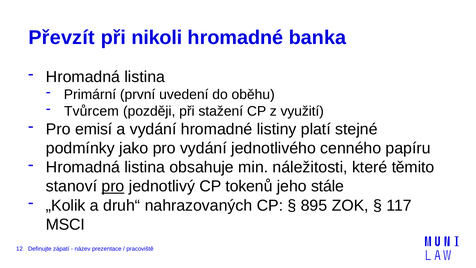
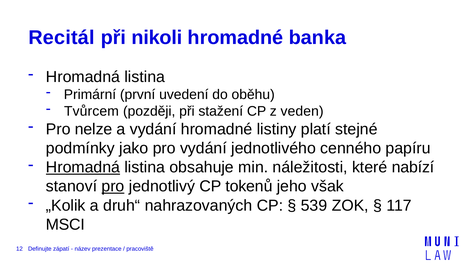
Převzít: Převzít -> Recitál
využití: využití -> veden
emisí: emisí -> nelze
Hromadná at (83, 167) underline: none -> present
těmito: těmito -> nabízí
stále: stále -> však
895: 895 -> 539
